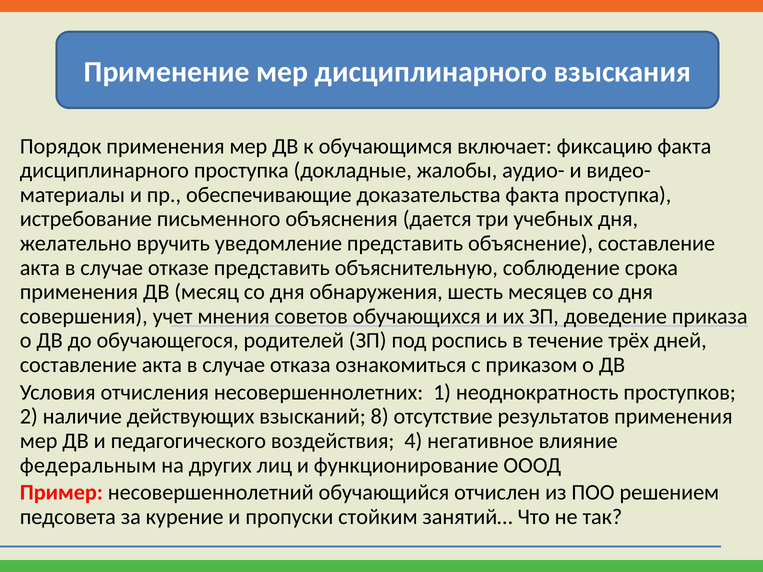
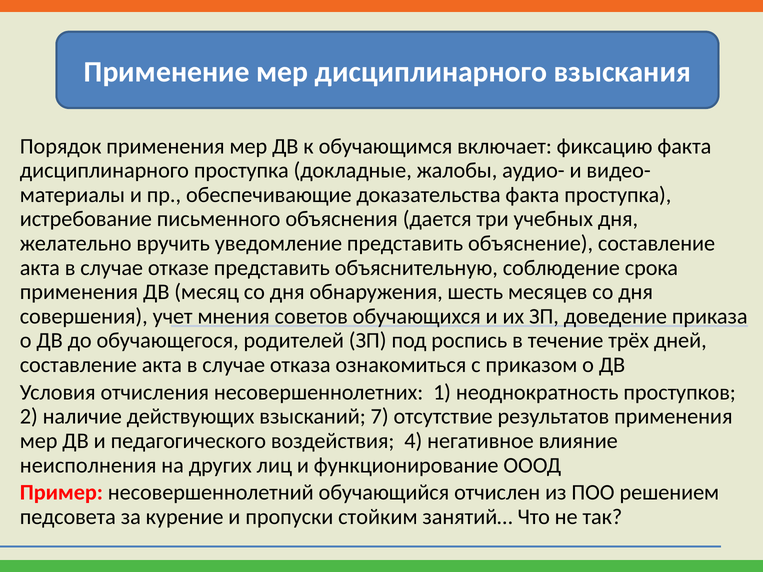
8: 8 -> 7
федеральным: федеральным -> неисполнения
